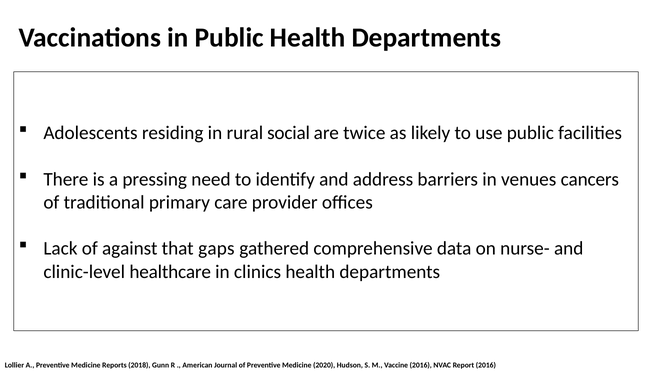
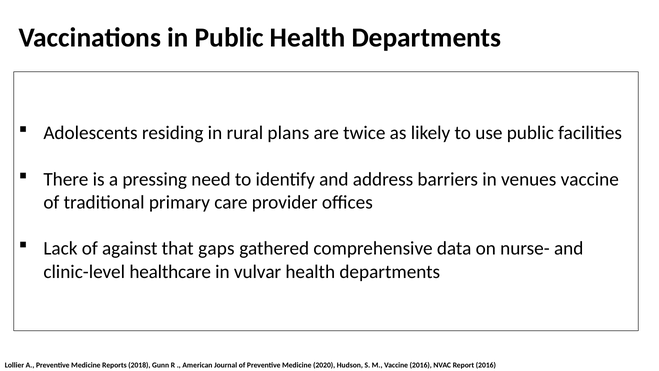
social: social -> plans
venues cancers: cancers -> vaccine
clinics: clinics -> vulvar
